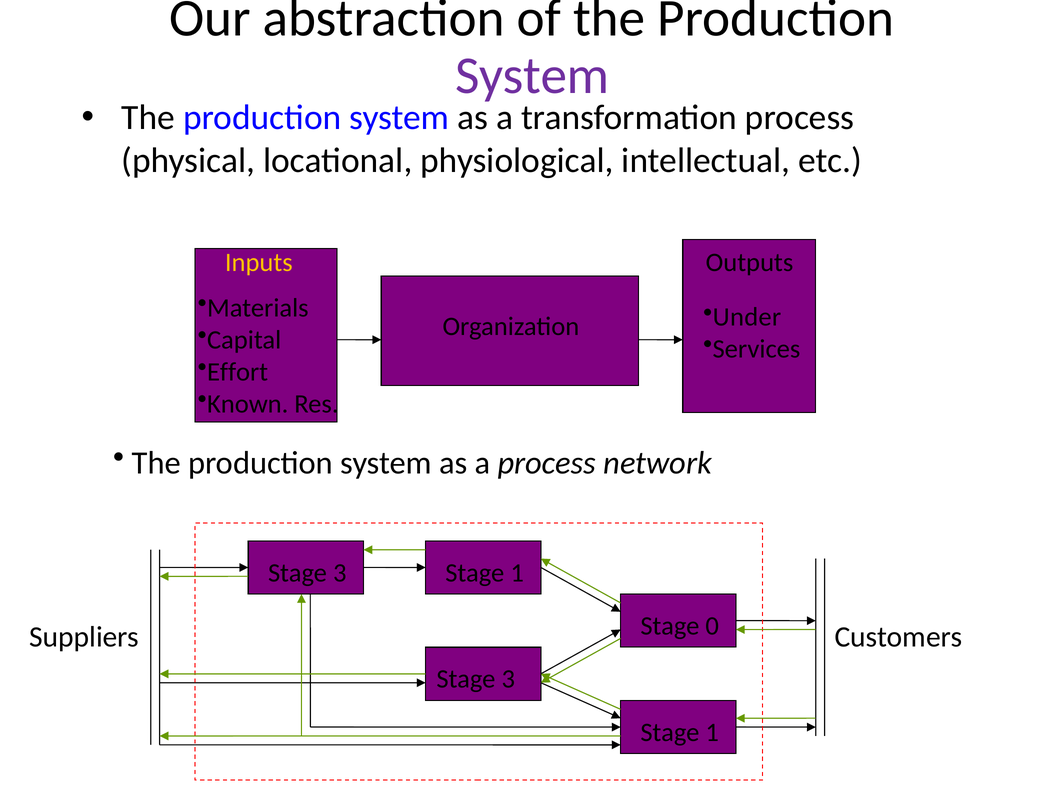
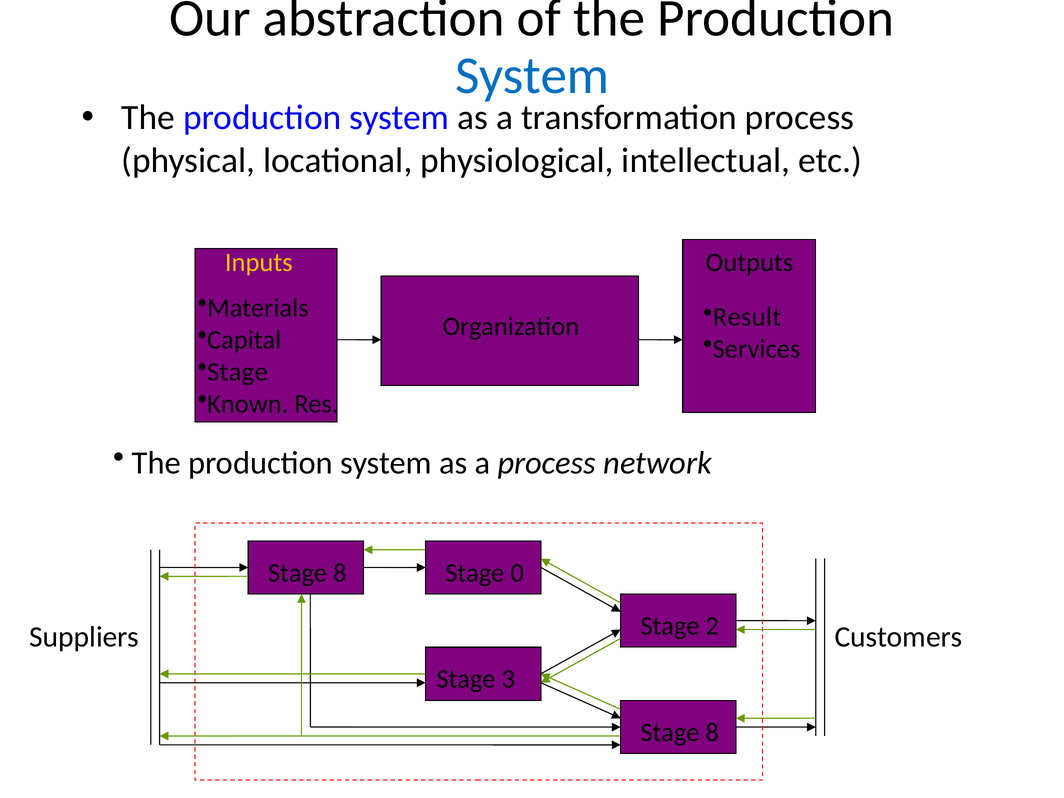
System at (532, 76) colour: purple -> blue
Under: Under -> Result
Effort at (238, 372): Effort -> Stage
3 at (340, 573): 3 -> 8
1 at (517, 573): 1 -> 0
0: 0 -> 2
1 at (712, 732): 1 -> 8
